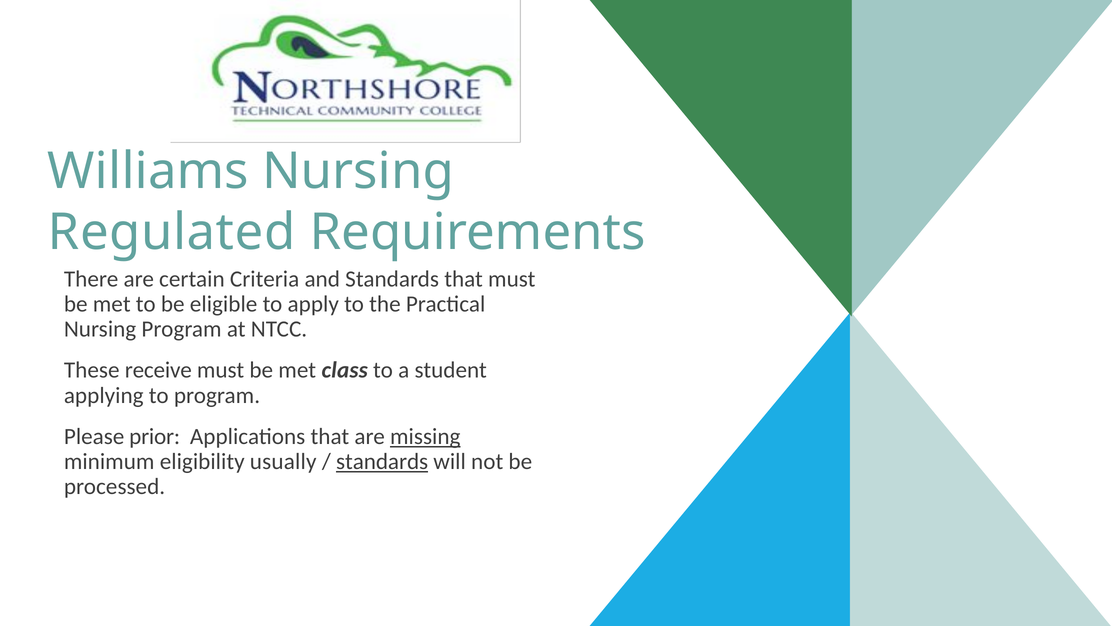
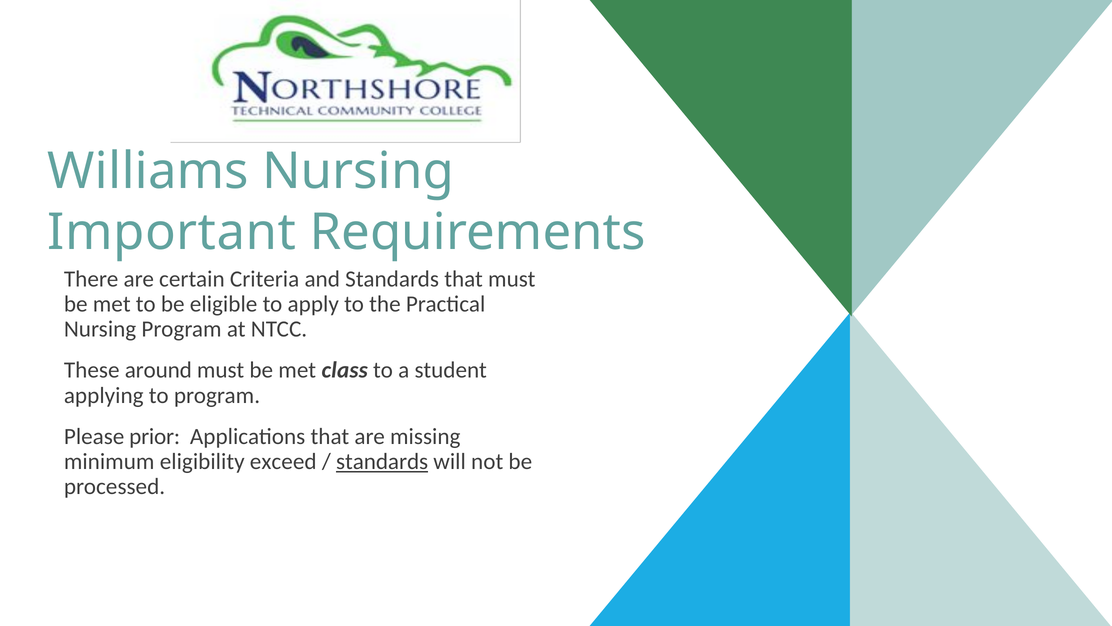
Regulated: Regulated -> Important
receive: receive -> around
missing underline: present -> none
usually: usually -> exceed
